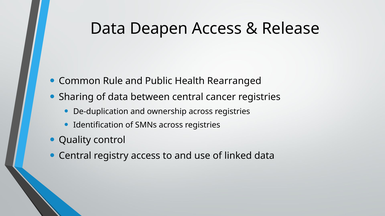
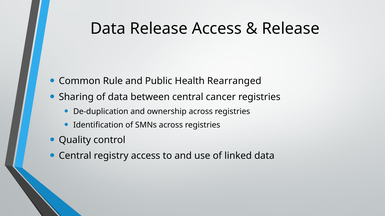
Data Deapen: Deapen -> Release
